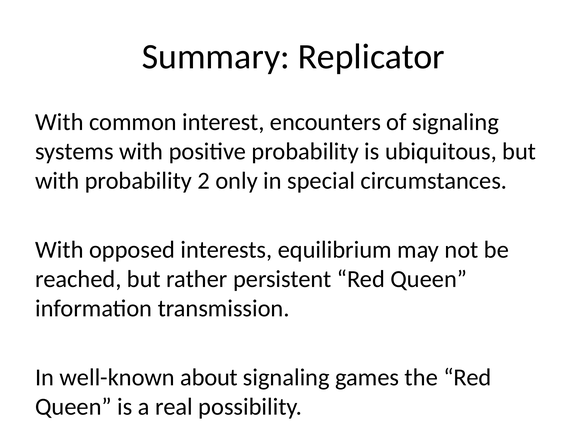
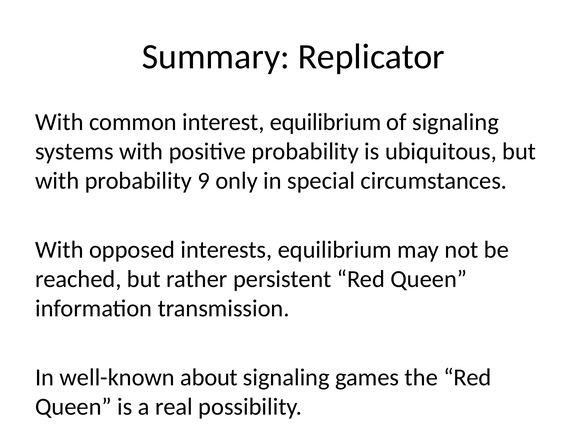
interest encounters: encounters -> equilibrium
2: 2 -> 9
